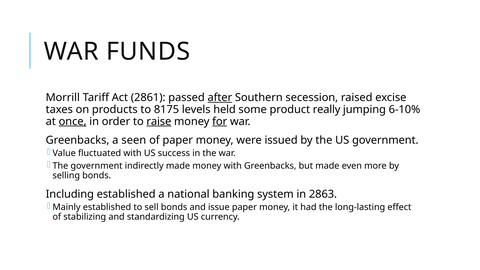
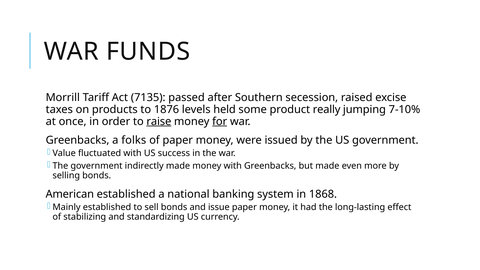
2861: 2861 -> 7135
after underline: present -> none
8175: 8175 -> 1876
6-10%: 6-10% -> 7-10%
once underline: present -> none
seen: seen -> folks
Including: Including -> American
2863: 2863 -> 1868
